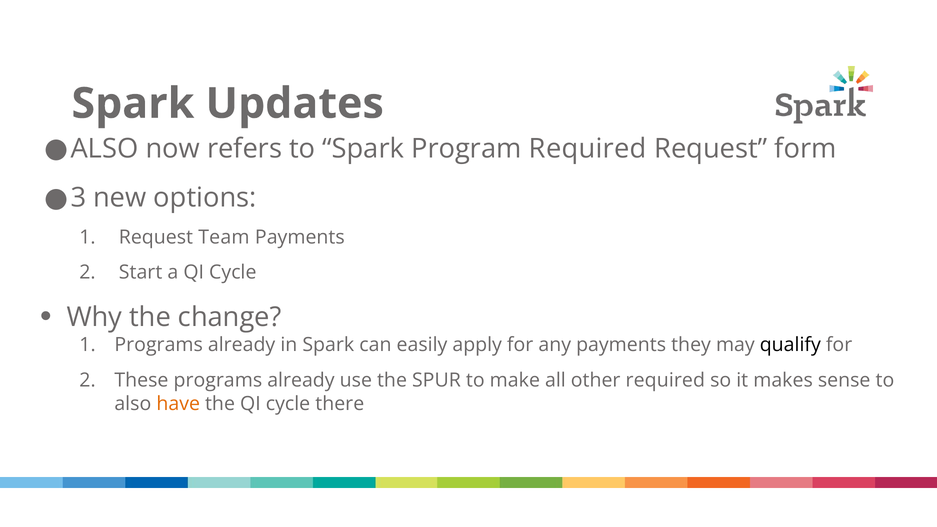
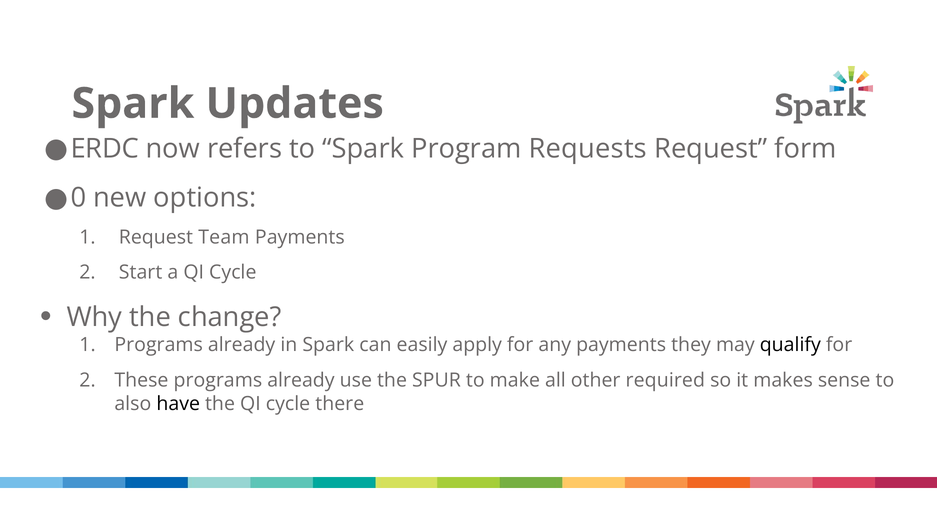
ALSO at (105, 149): ALSO -> ERDC
Program Required: Required -> Requests
3: 3 -> 0
have colour: orange -> black
